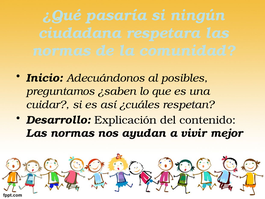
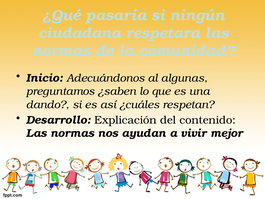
posibles: posibles -> algunas
cuidar: cuidar -> dando
